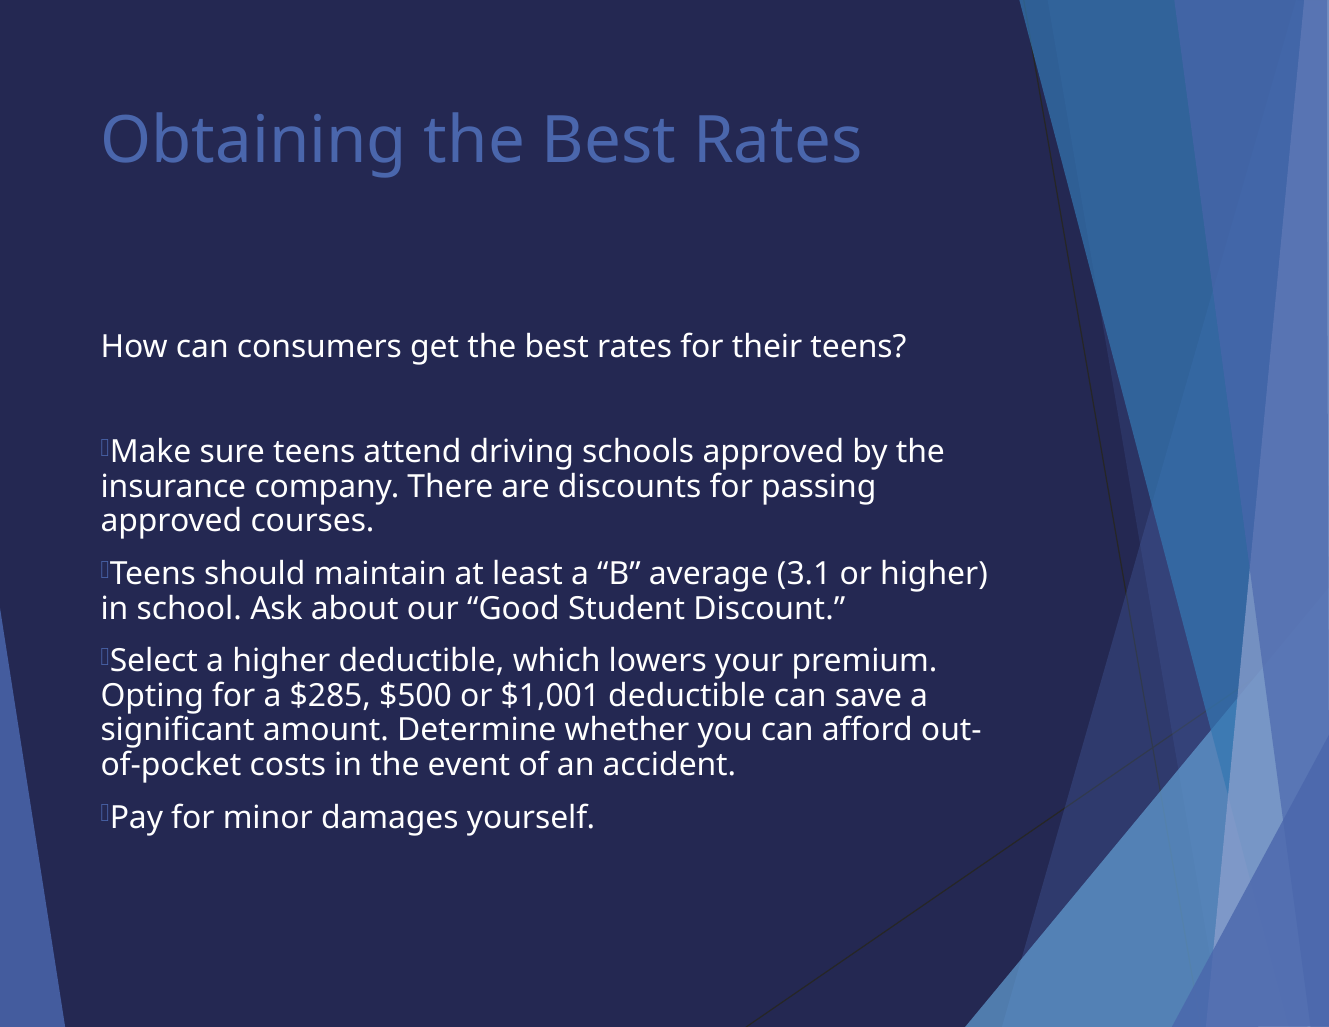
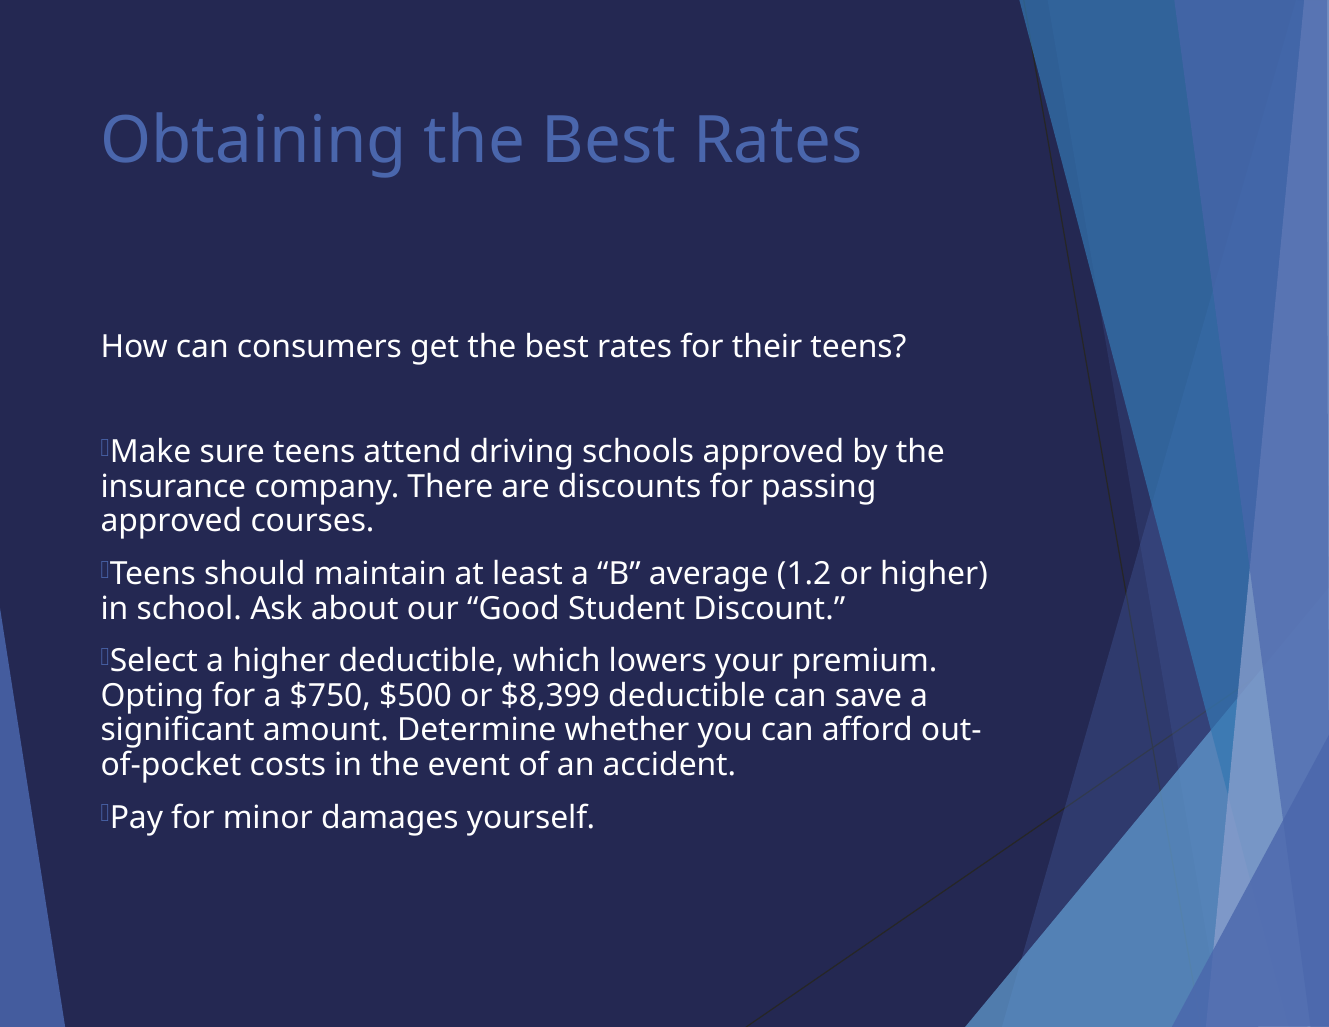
3.1: 3.1 -> 1.2
$285: $285 -> $750
$1,001: $1,001 -> $8,399
